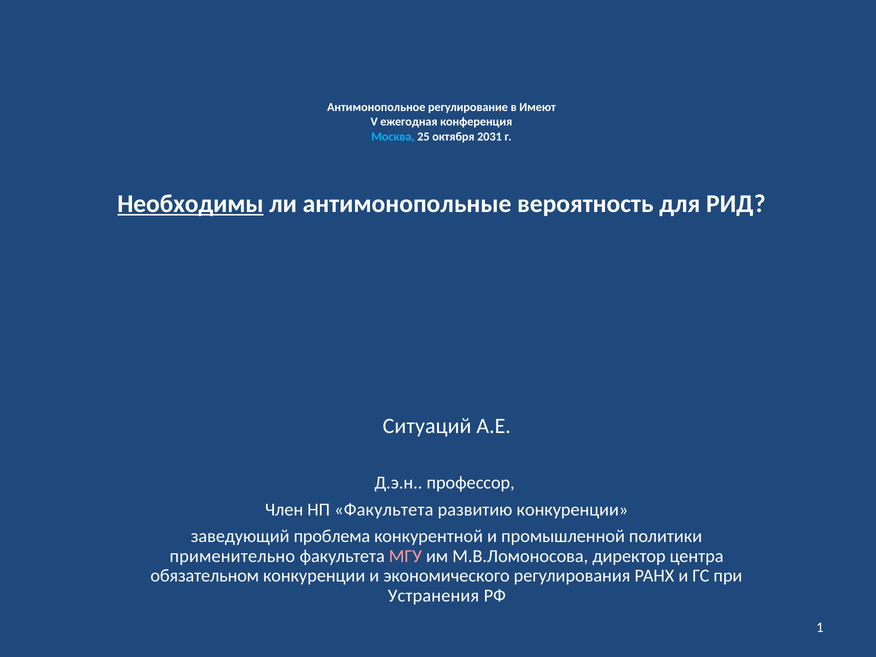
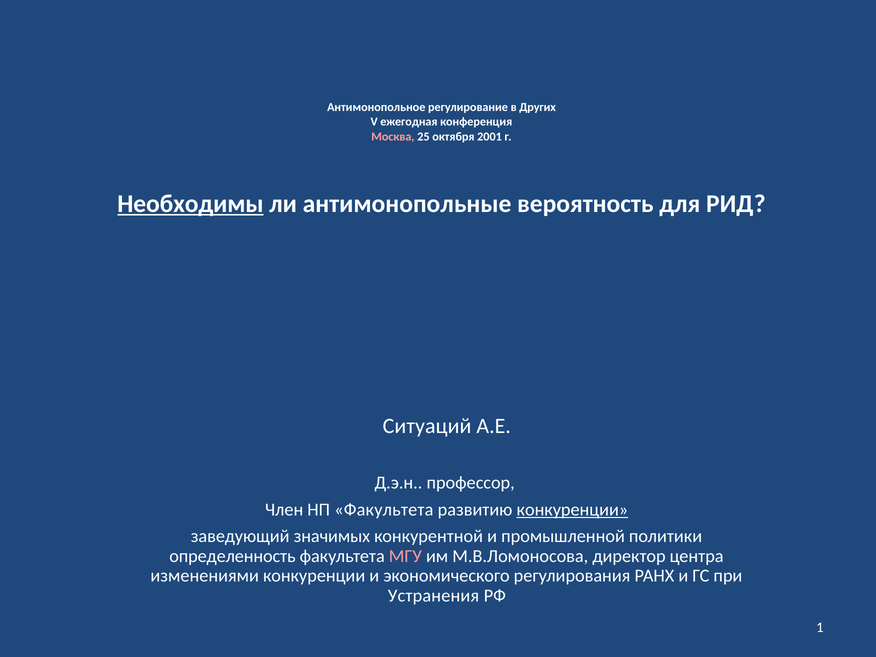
Имеют: Имеют -> Других
Москва colour: light blue -> pink
2031: 2031 -> 2001
конкуренции at (572, 510) underline: none -> present
проблема: проблема -> значимых
применительно: применительно -> определенность
обязательном: обязательном -> изменениями
